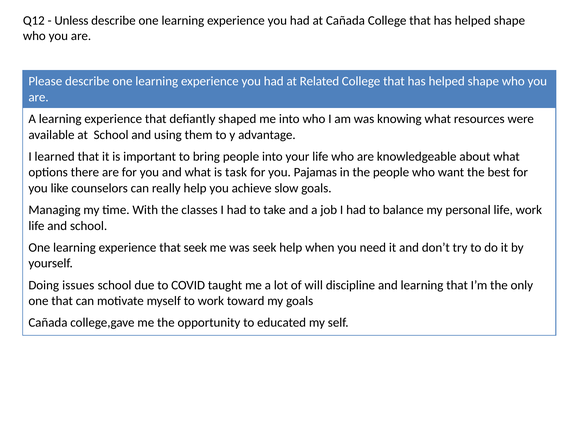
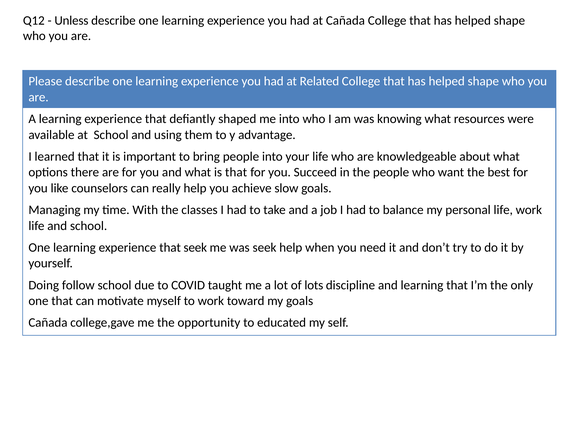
is task: task -> that
Pajamas: Pajamas -> Succeed
issues: issues -> follow
will: will -> lots
